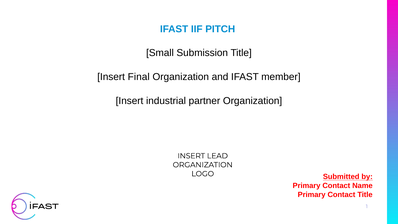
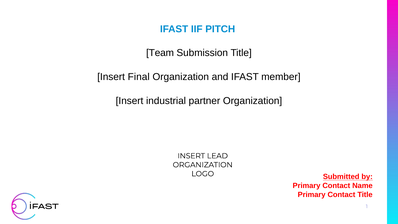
Small: Small -> Team
